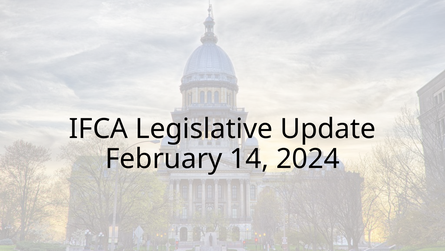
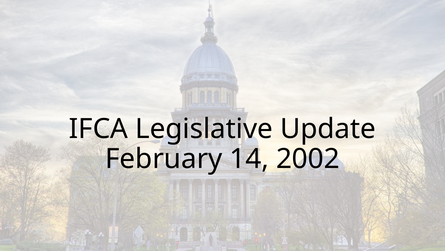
2024: 2024 -> 2002
